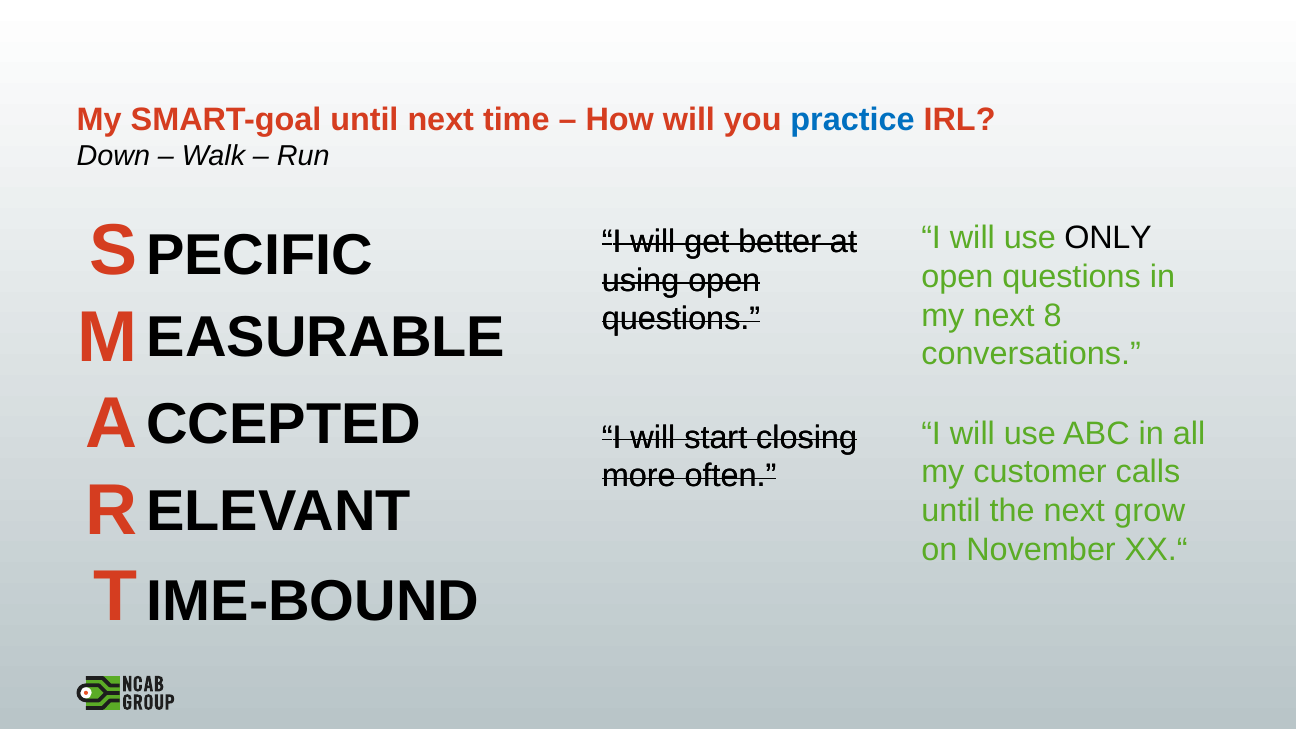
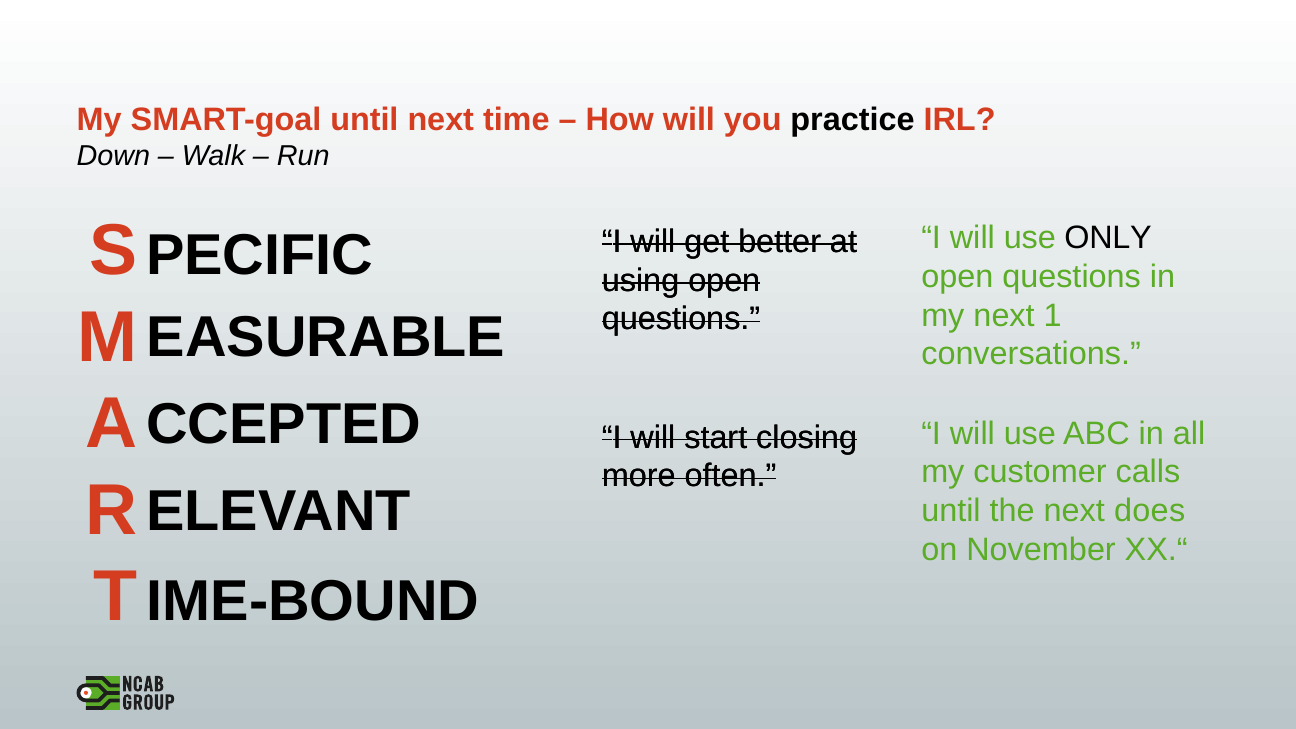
practice colour: blue -> black
8: 8 -> 1
grow: grow -> does
